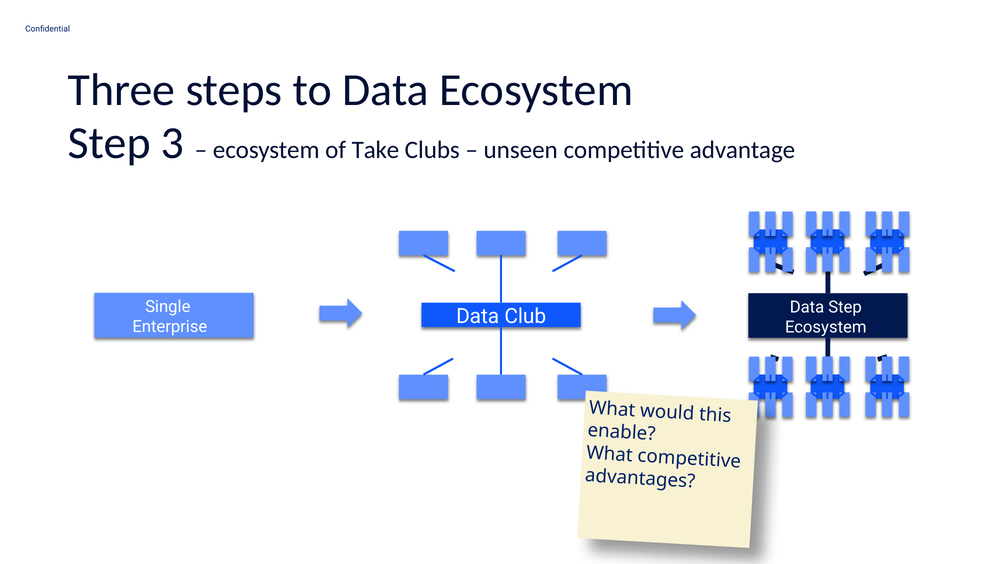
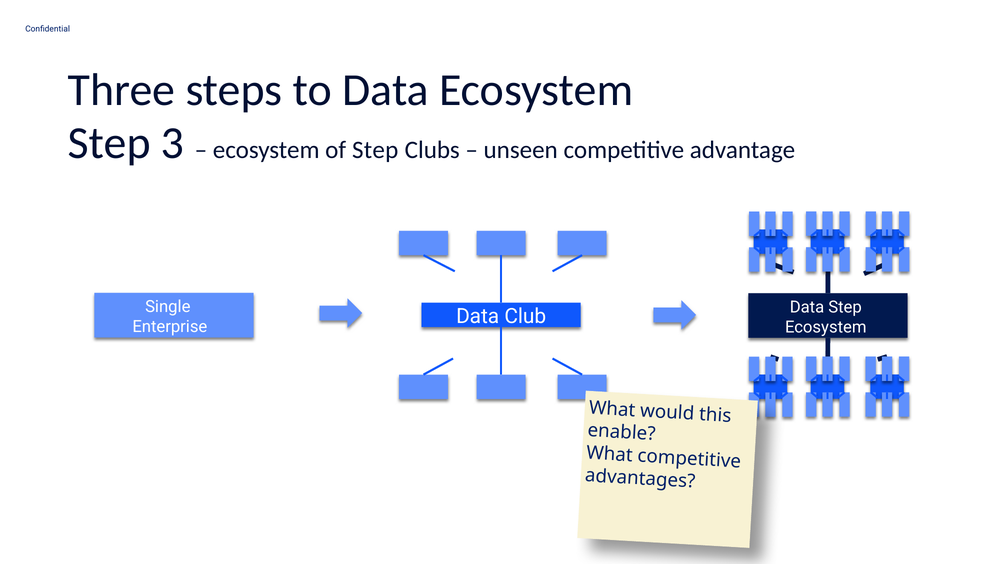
of Take: Take -> Step
